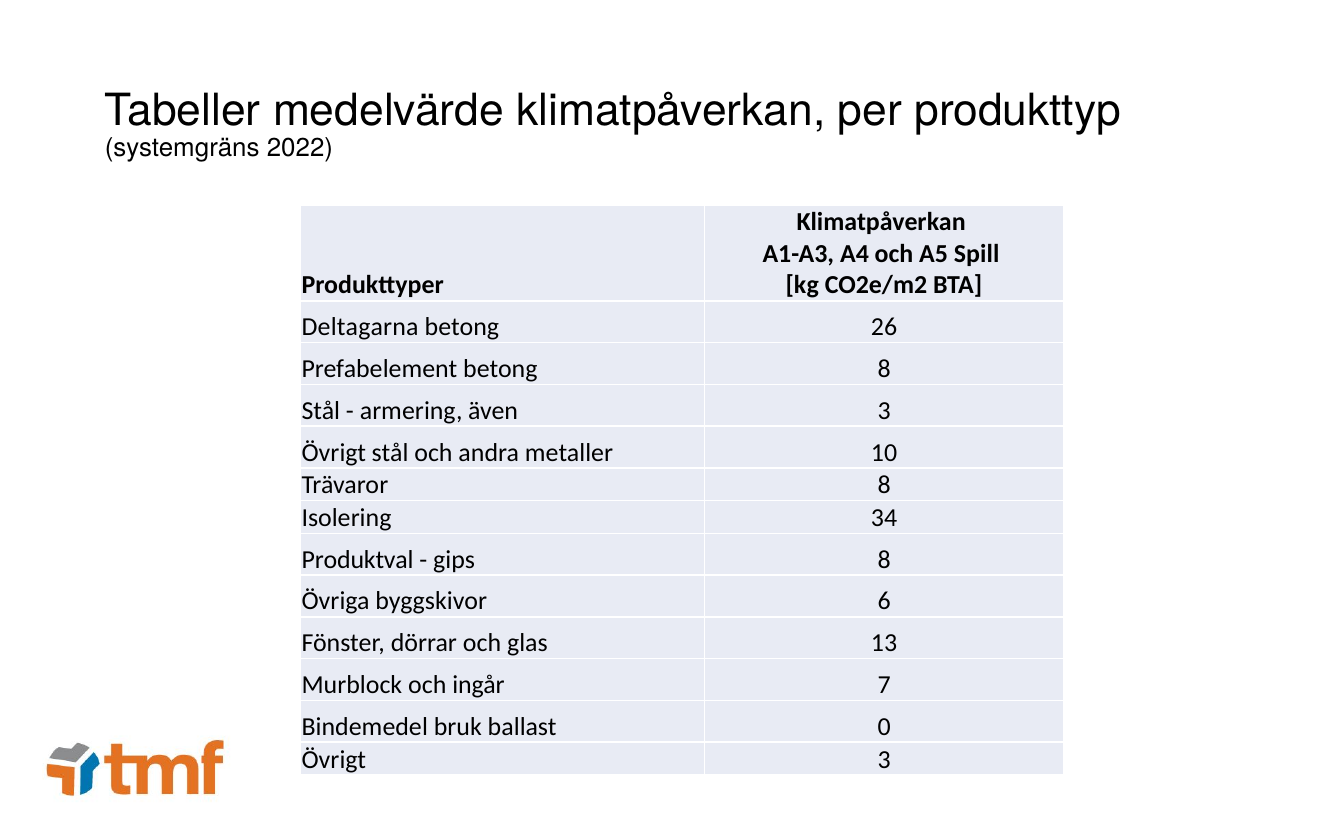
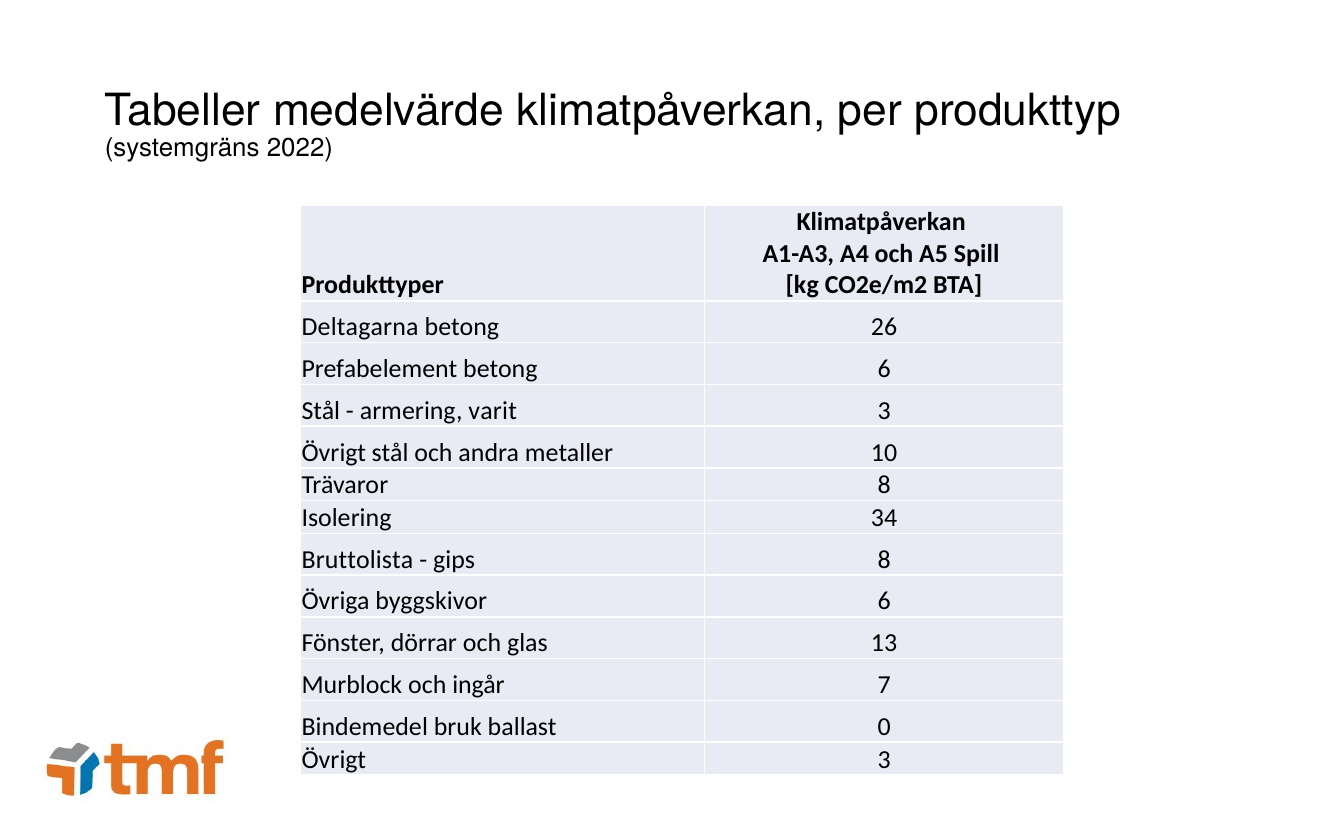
betong 8: 8 -> 6
även: även -> varit
Produktval: Produktval -> Bruttolista
